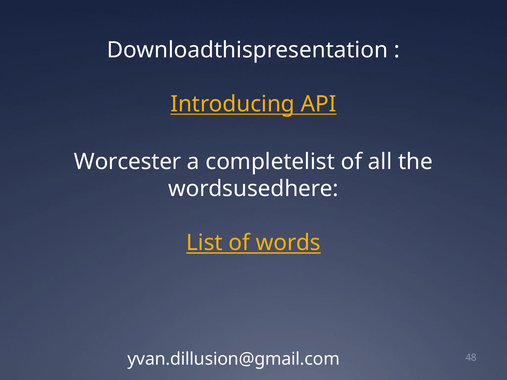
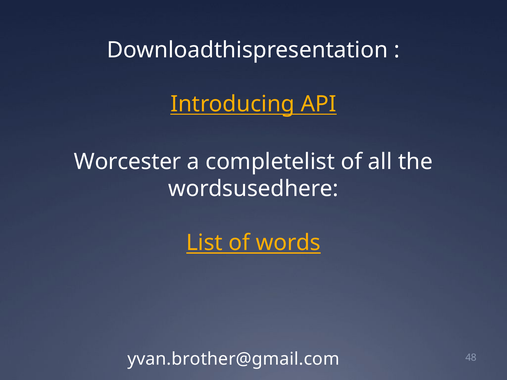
yvan.dillusion@gmail.com: yvan.dillusion@gmail.com -> yvan.brother@gmail.com
